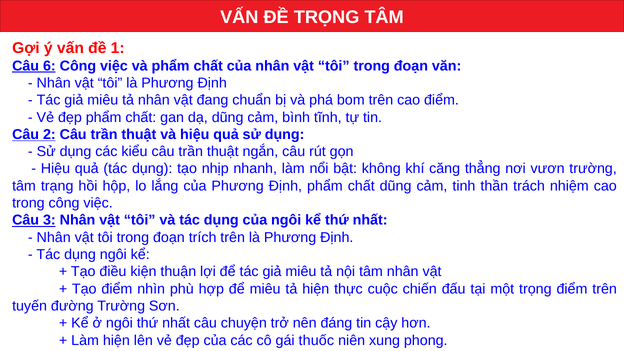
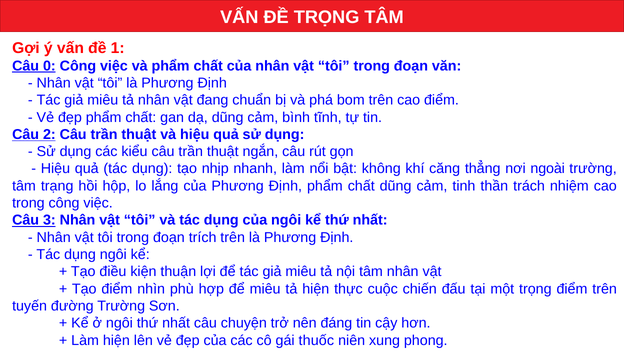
6: 6 -> 0
vươn: vươn -> ngoài
